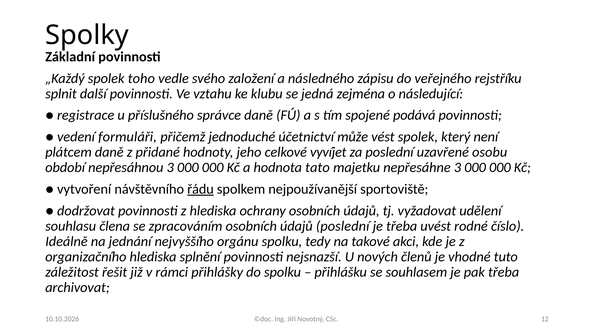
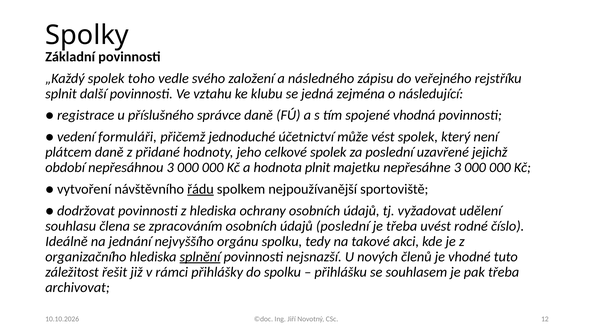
podává: podává -> vhodná
celkové vyvíjet: vyvíjet -> spolek
osobu: osobu -> jejichž
tato: tato -> plnit
splnění underline: none -> present
